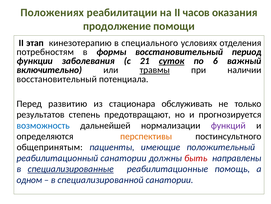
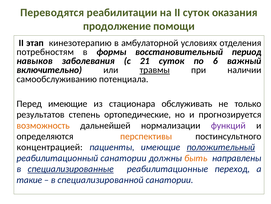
Положениях: Положениях -> Переводятся
II часов: часов -> суток
специального: специального -> амбулаторной
функции: функции -> навыков
суток at (172, 61) underline: present -> none
восстановительный at (57, 79): восстановительный -> самообслуживанию
Перед развитию: развитию -> имеющие
предотвращают: предотвращают -> ортопедические
возможность colour: blue -> orange
общепринятым: общепринятым -> концентрацией
положительный underline: none -> present
быть colour: red -> orange
помощь: помощь -> переход
одном: одном -> такие
